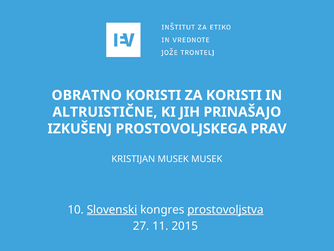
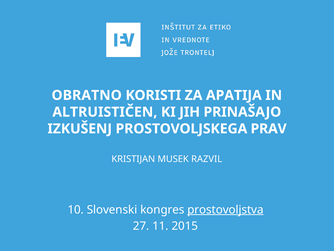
ZA KORISTI: KORISTI -> APATIJA
ALTRUISTIČNE: ALTRUISTIČNE -> ALTRUISTIČEN
MUSEK MUSEK: MUSEK -> RAZVIL
Slovenski underline: present -> none
